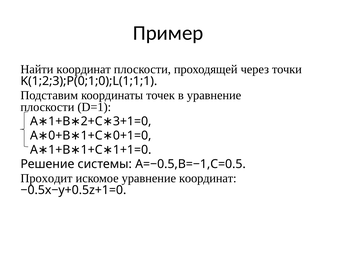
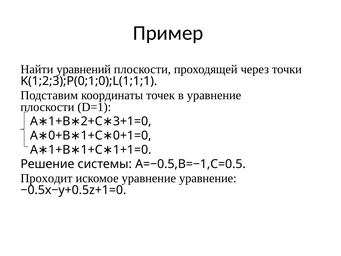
Найти координат: координат -> уравнений
уравнение координат: координат -> уравнение
